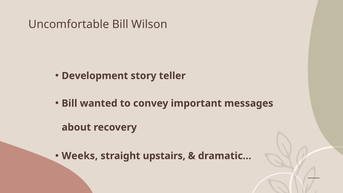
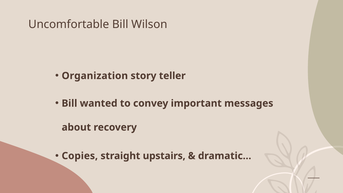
Development: Development -> Organization
Weeks: Weeks -> Copies
